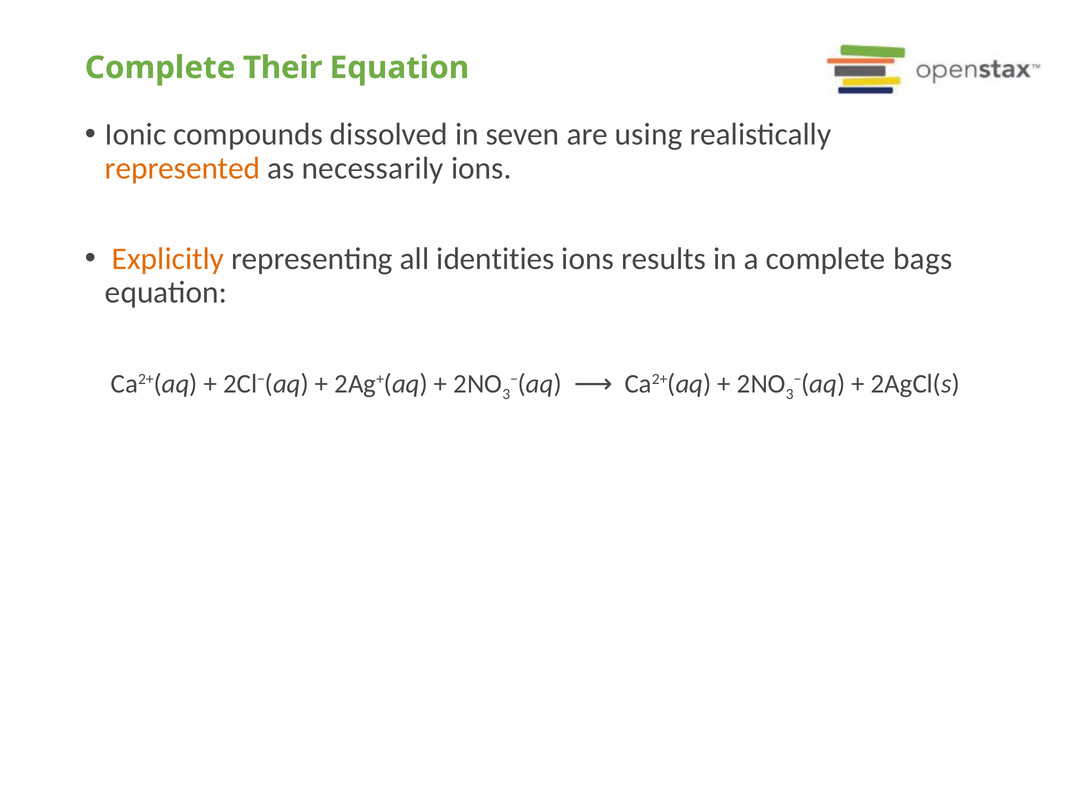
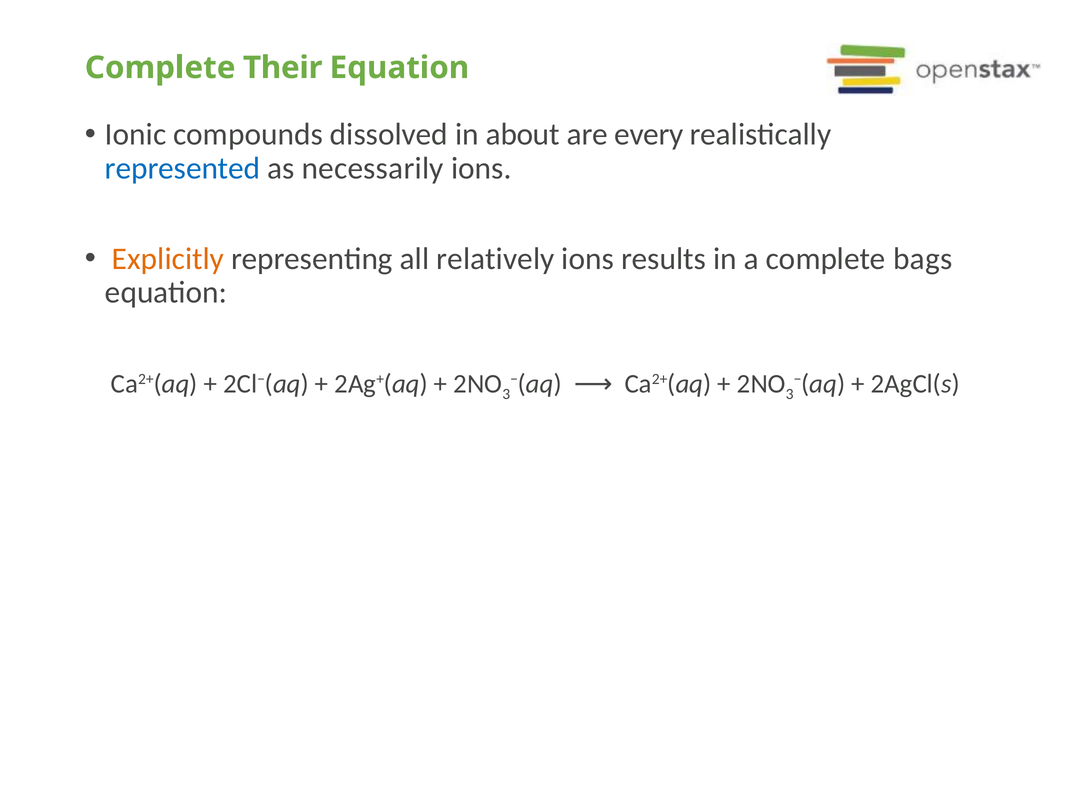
seven: seven -> about
using: using -> every
represented colour: orange -> blue
identities: identities -> relatively
